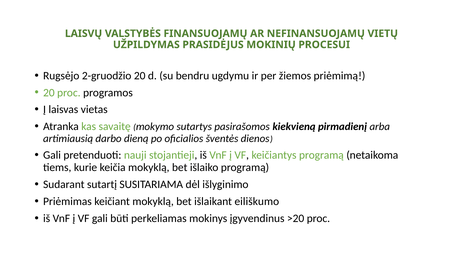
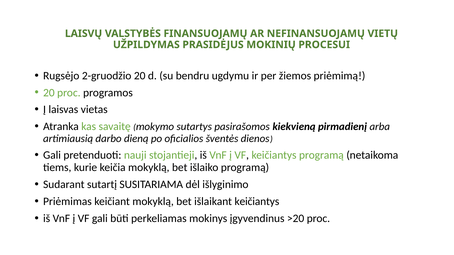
išlaikant eiliškumo: eiliškumo -> keičiantys
